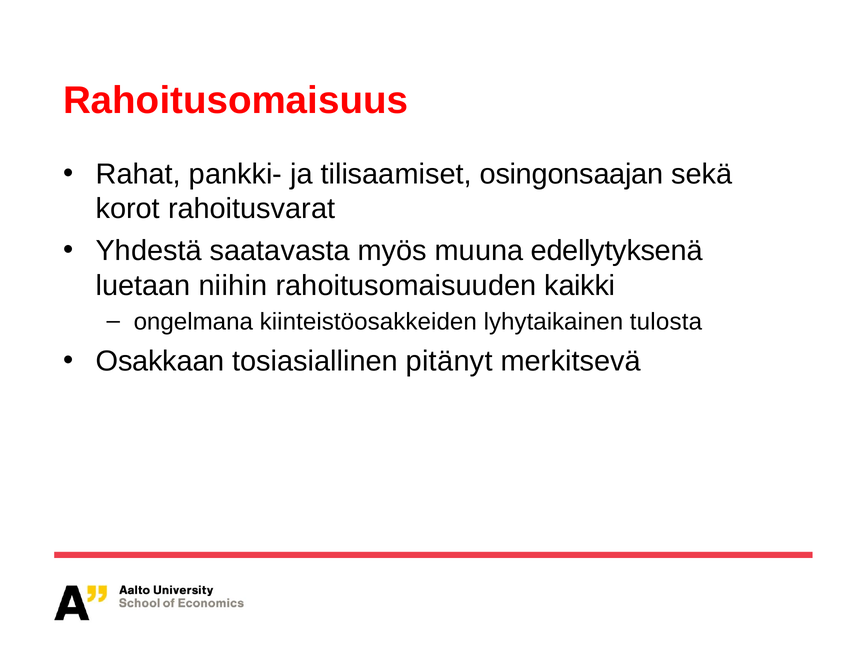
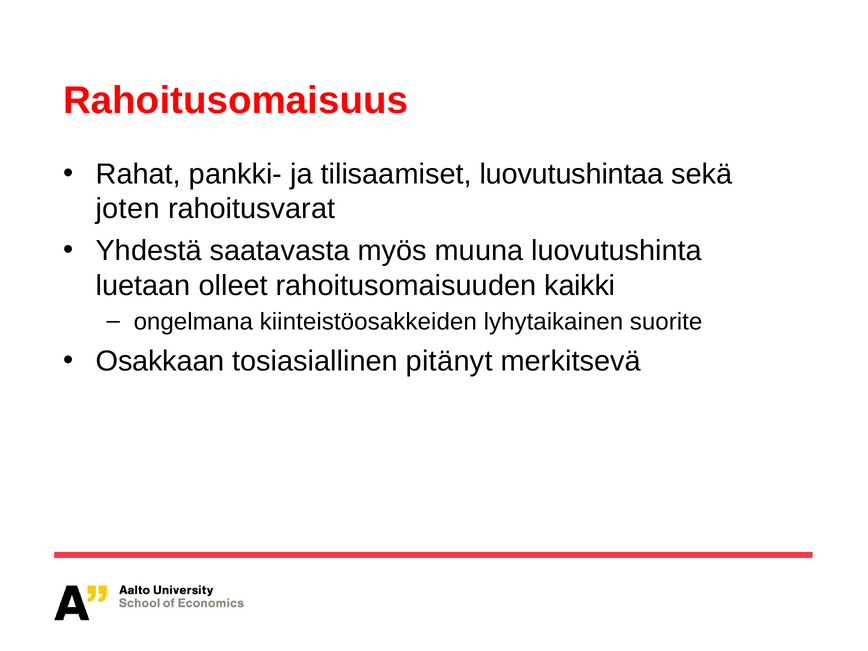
osingonsaajan: osingonsaajan -> luovutushintaa
korot: korot -> joten
edellytyksenä: edellytyksenä -> luovutushinta
niihin: niihin -> olleet
tulosta: tulosta -> suorite
